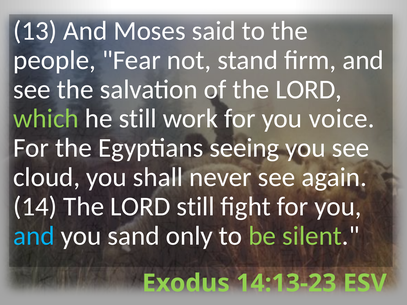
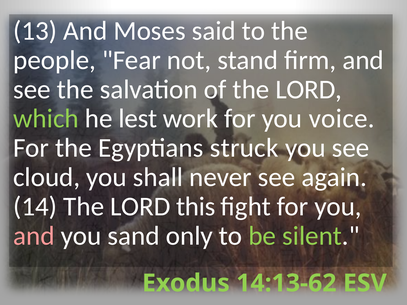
he still: still -> lest
seeing: seeing -> struck
LORD still: still -> this
and at (34, 236) colour: light blue -> pink
14:13-23: 14:13-23 -> 14:13-62
